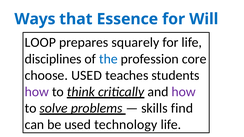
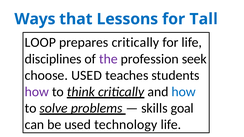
Essence: Essence -> Lessons
Will: Will -> Tall
prepares squarely: squarely -> critically
the colour: blue -> purple
core: core -> seek
how at (184, 92) colour: purple -> blue
find: find -> goal
